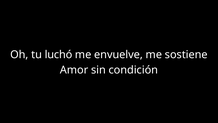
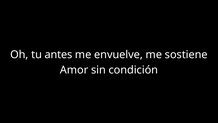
luchó: luchó -> antes
